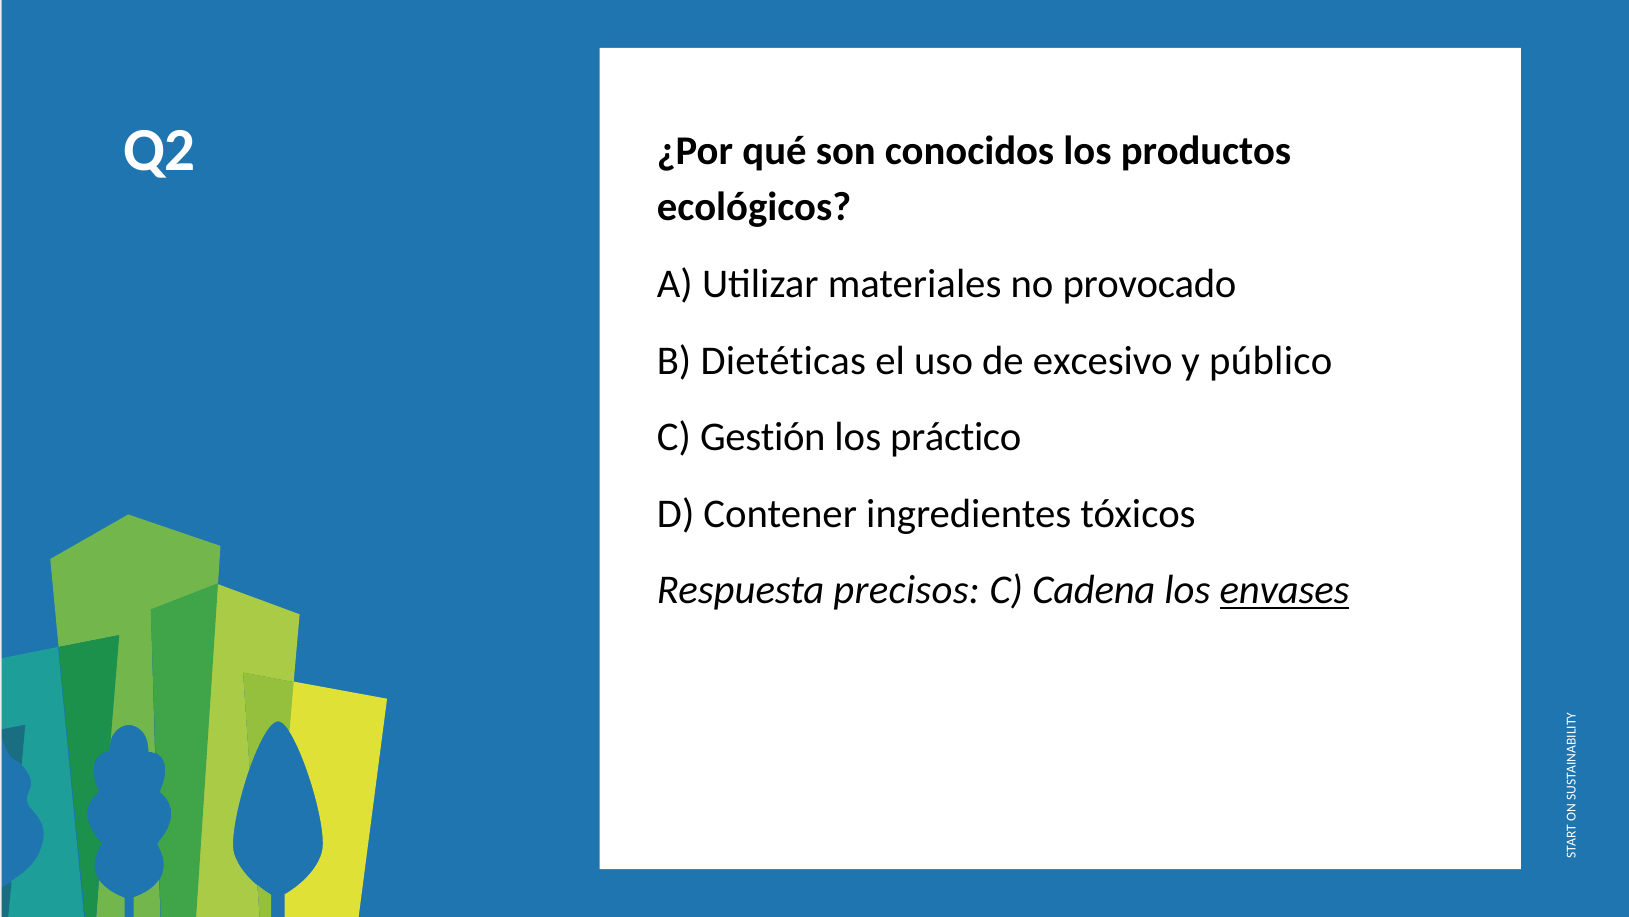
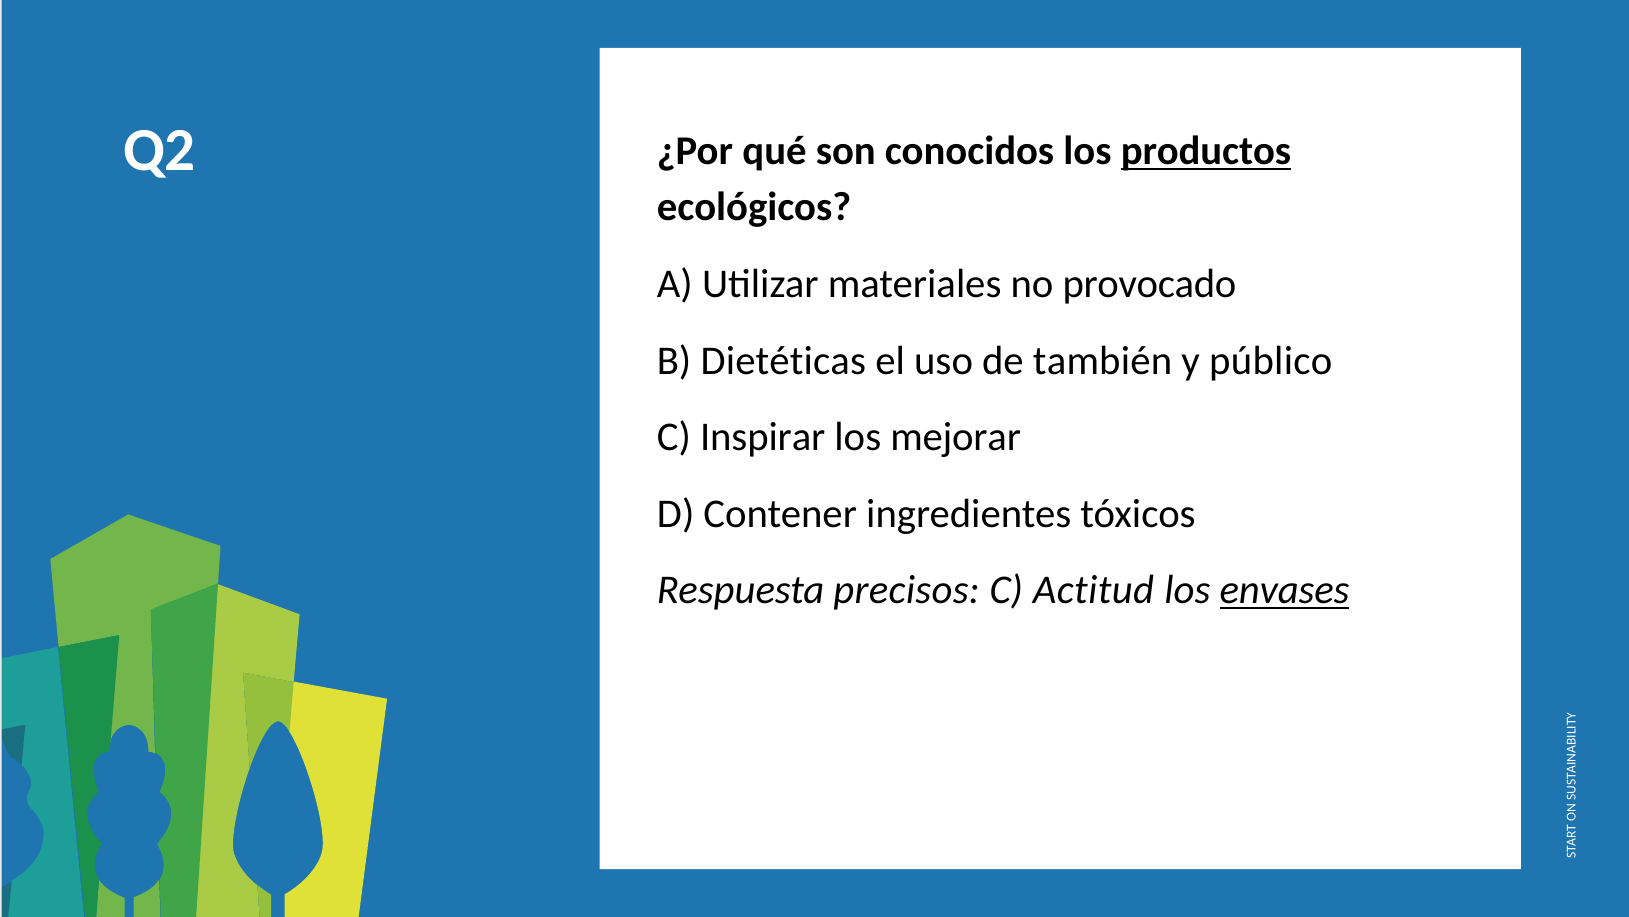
productos underline: none -> present
excesivo: excesivo -> también
Gestión: Gestión -> Inspirar
práctico: práctico -> mejorar
Cadena: Cadena -> Actitud
